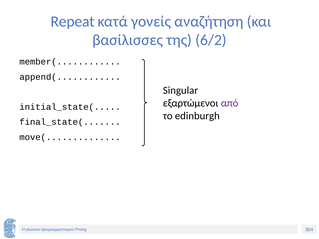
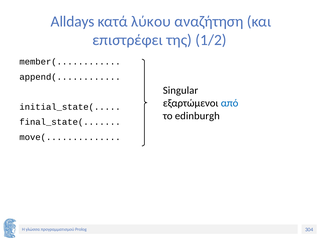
Repeat: Repeat -> Alldays
γονείς: γονείς -> λύκου
βασίλισσες: βασίλισσες -> επιστρέφει
6/2: 6/2 -> 1/2
από colour: purple -> blue
